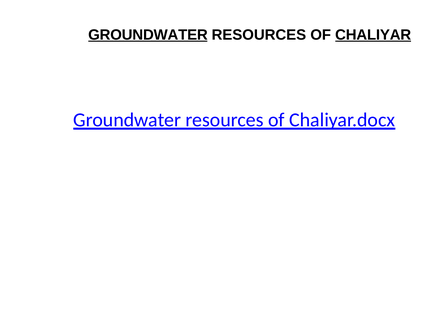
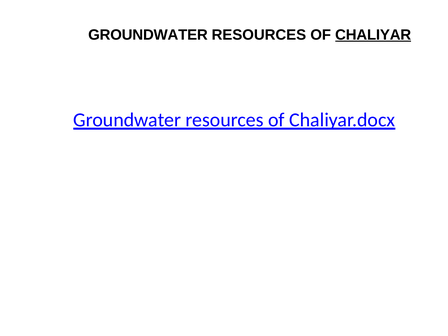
GROUNDWATER at (148, 35) underline: present -> none
